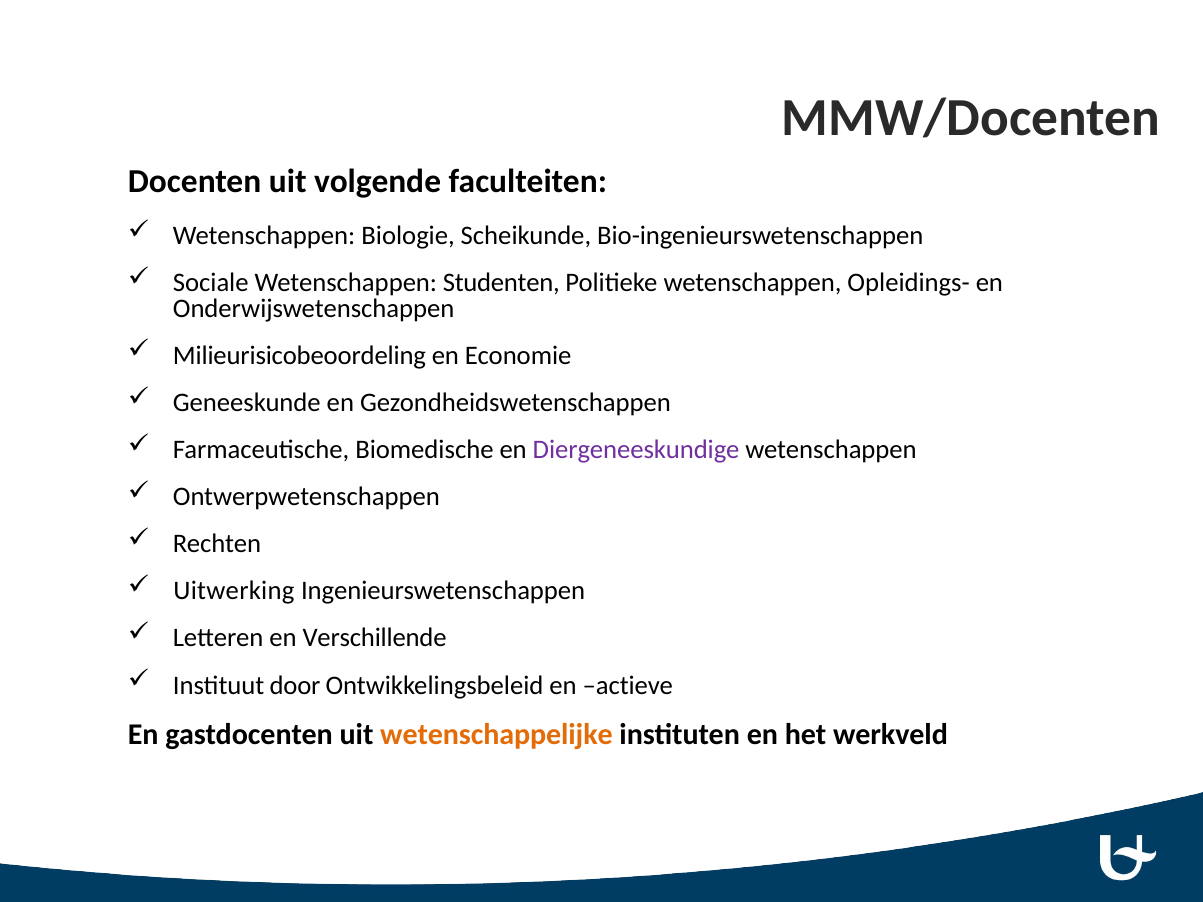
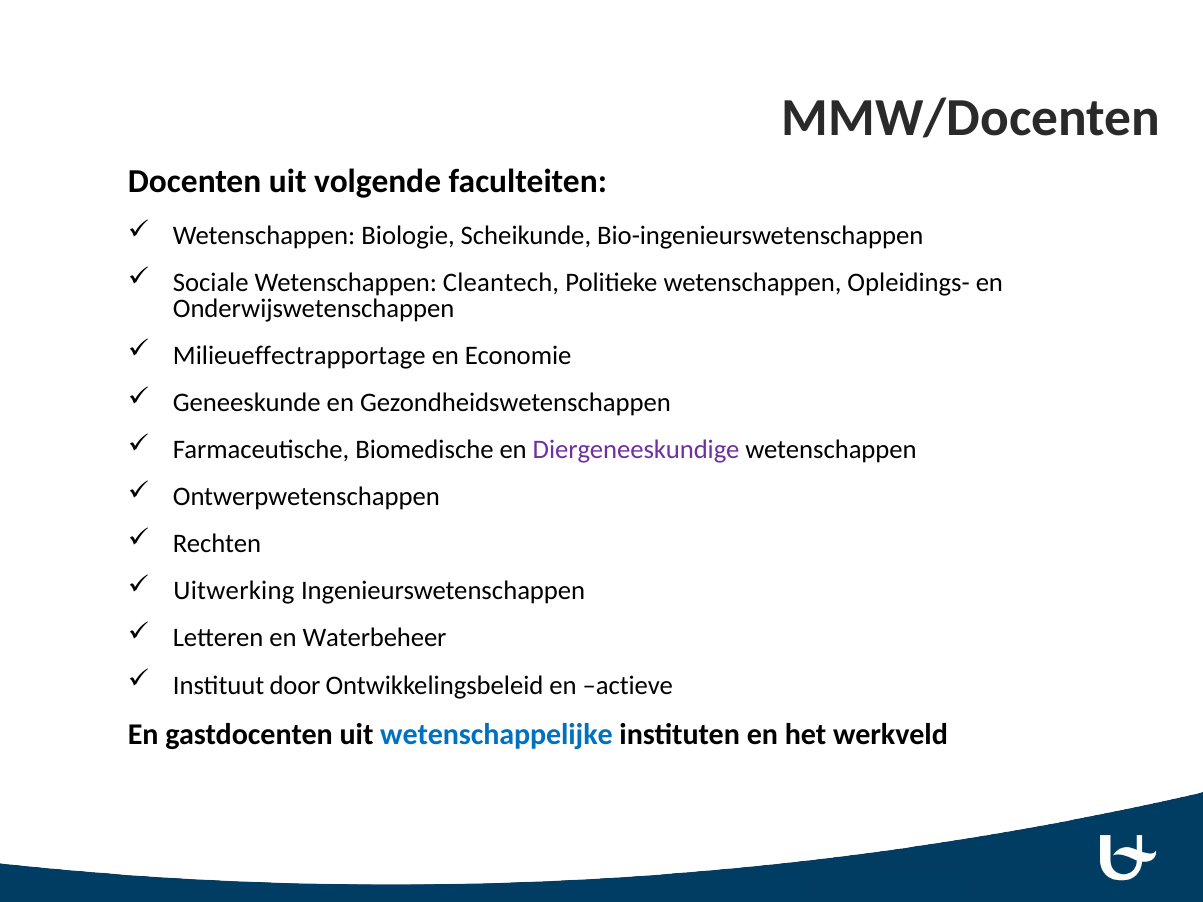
Studenten: Studenten -> Cleantech
Milieurisicobeoordeling: Milieurisicobeoordeling -> Milieueffectrapportage
Verschillende: Verschillende -> Waterbeheer
wetenschappelijke colour: orange -> blue
